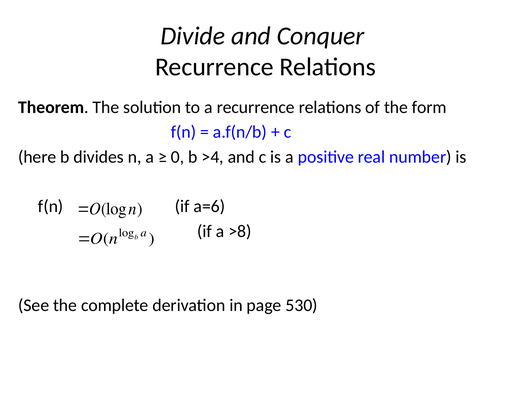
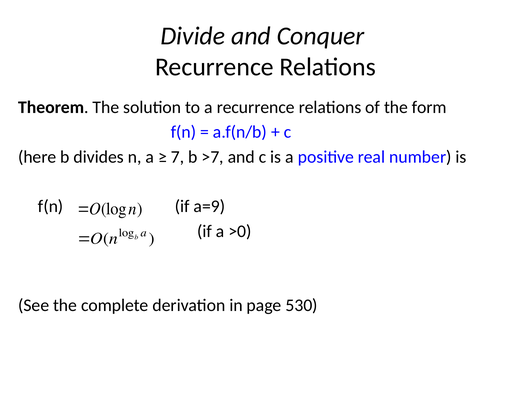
0: 0 -> 7
>4: >4 -> >7
a=6: a=6 -> a=9
>8: >8 -> >0
